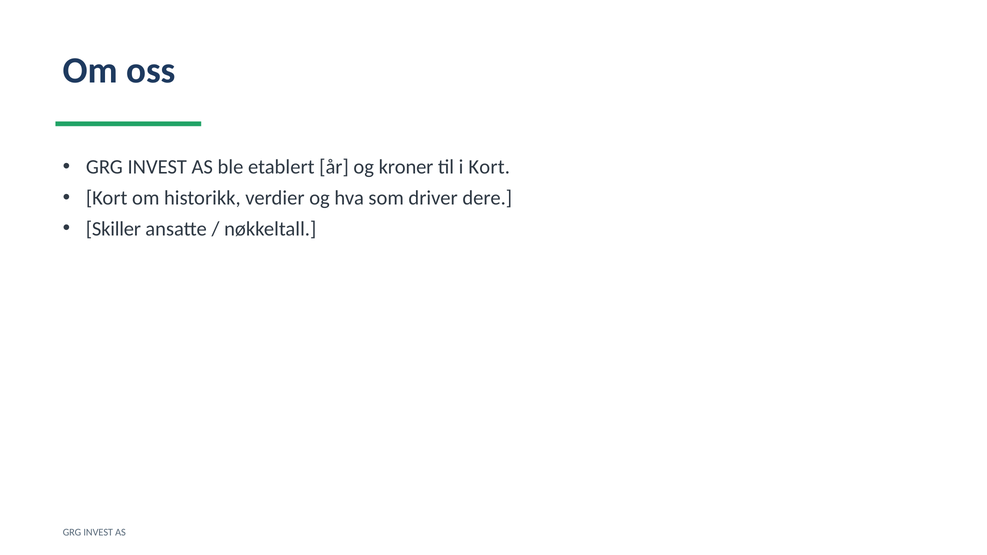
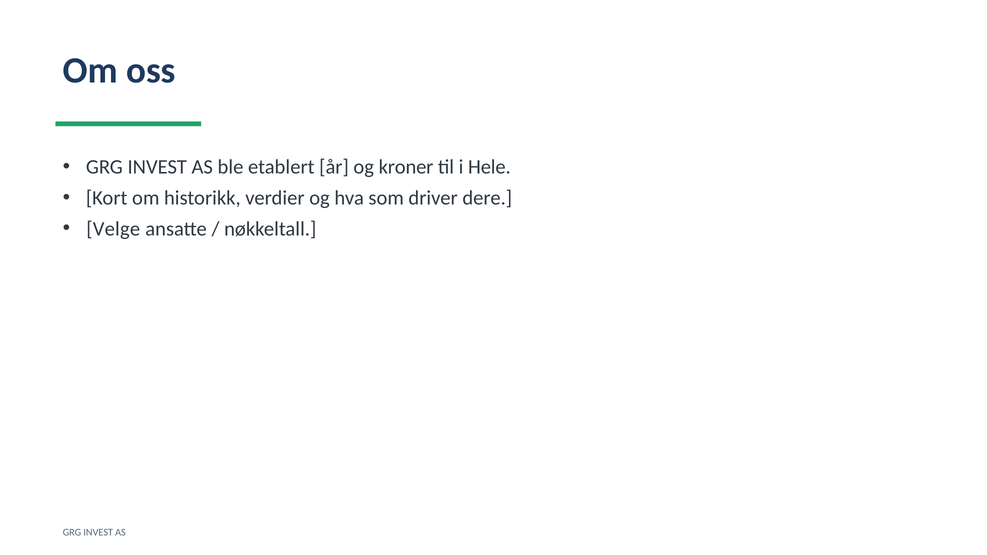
i Kort: Kort -> Hele
Skiller: Skiller -> Velge
